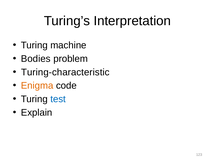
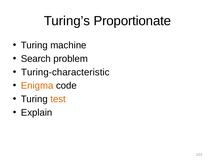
Interpretation: Interpretation -> Proportionate
Bodies: Bodies -> Search
test colour: blue -> orange
